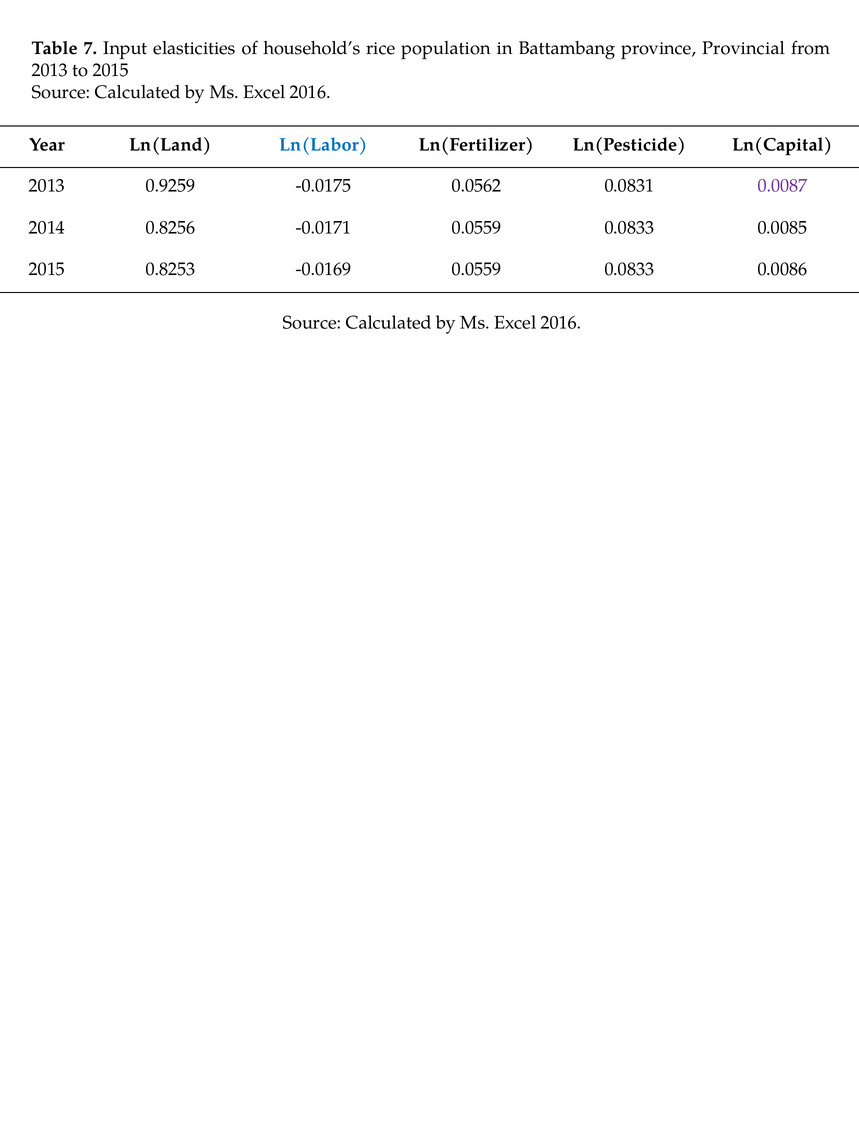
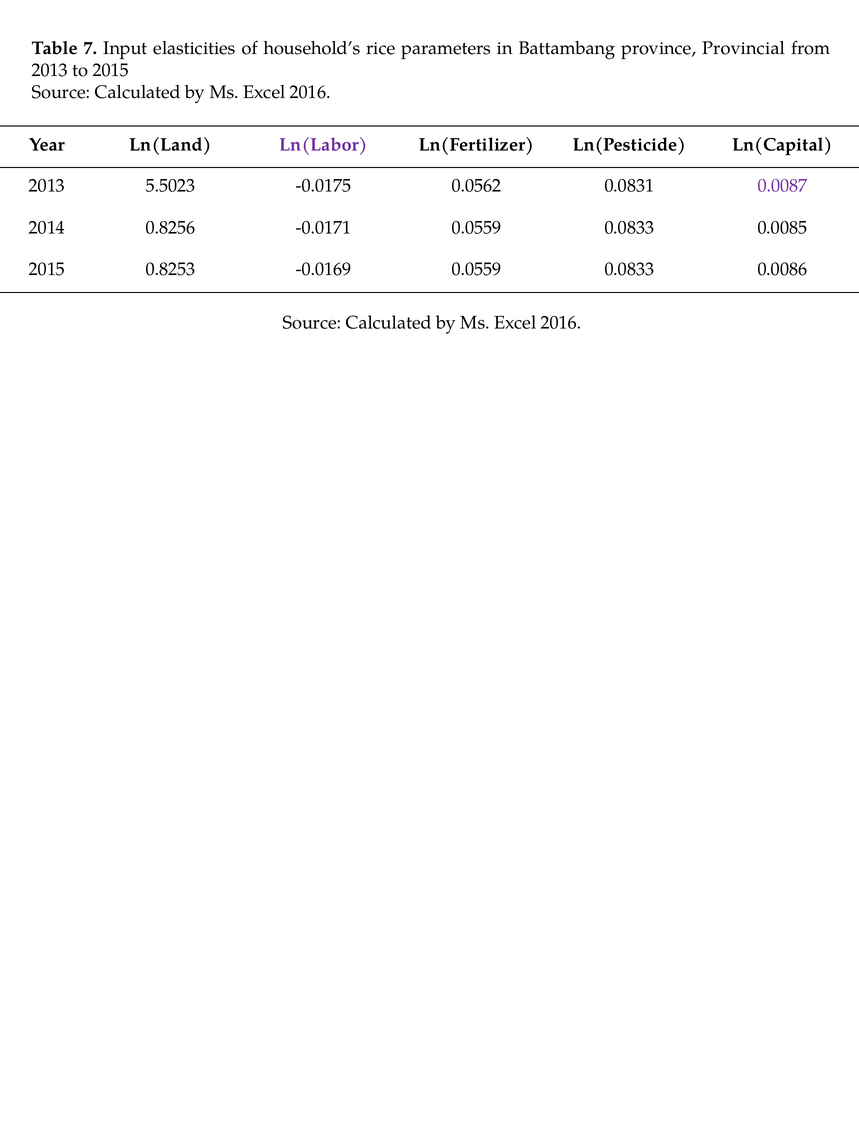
population: population -> parameters
Ln(Labor colour: blue -> purple
0.9259: 0.9259 -> 5.5023
